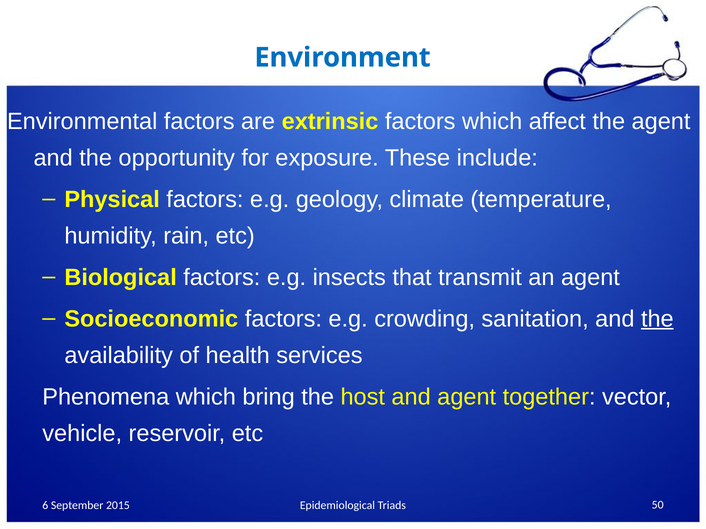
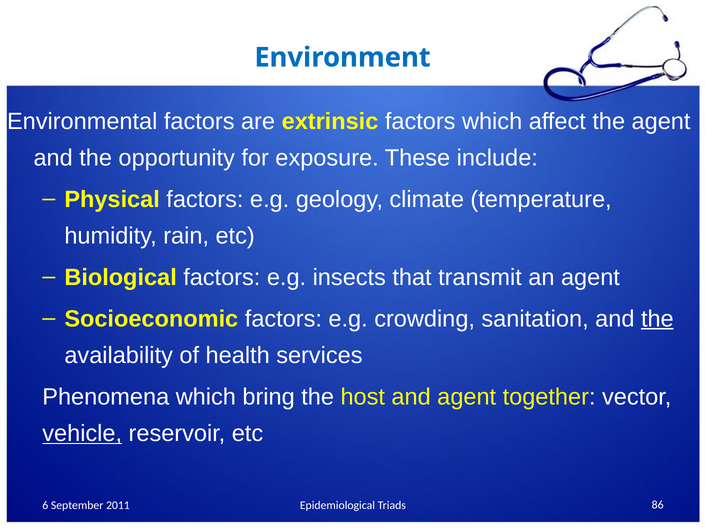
vehicle underline: none -> present
2015: 2015 -> 2011
50: 50 -> 86
